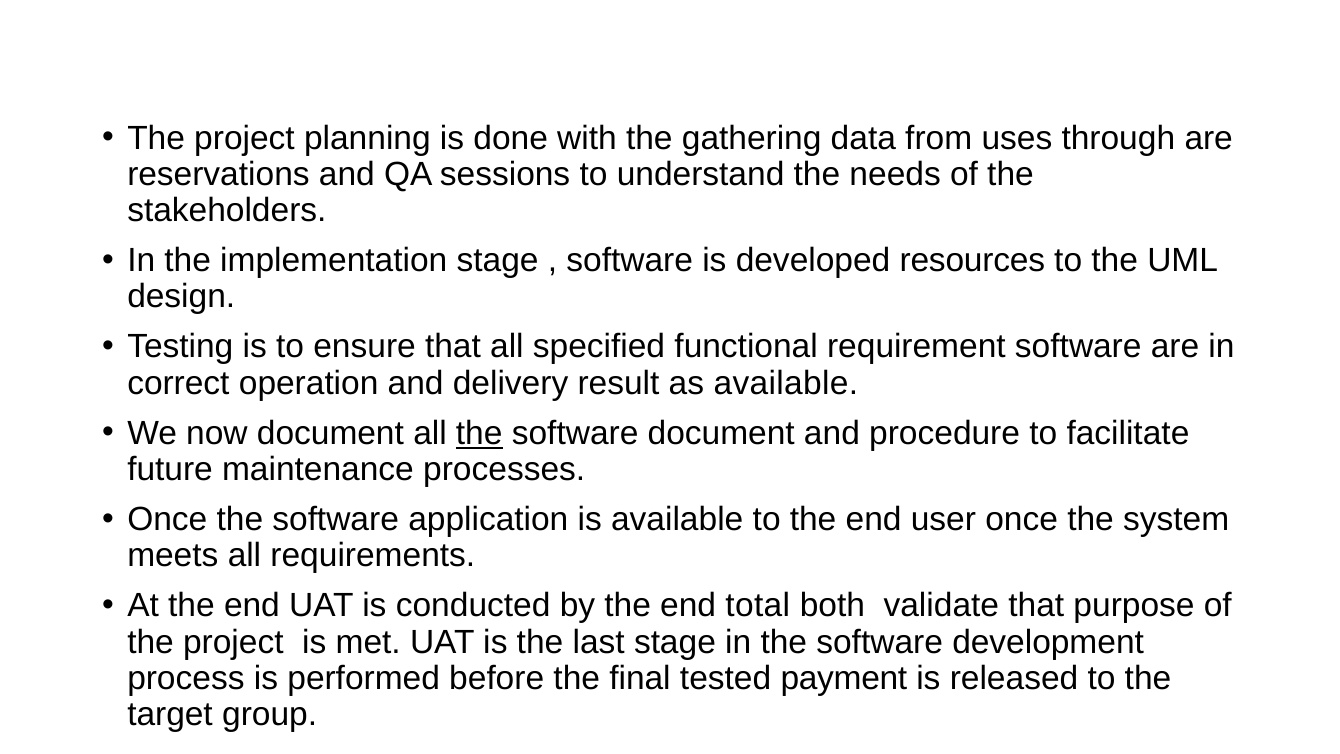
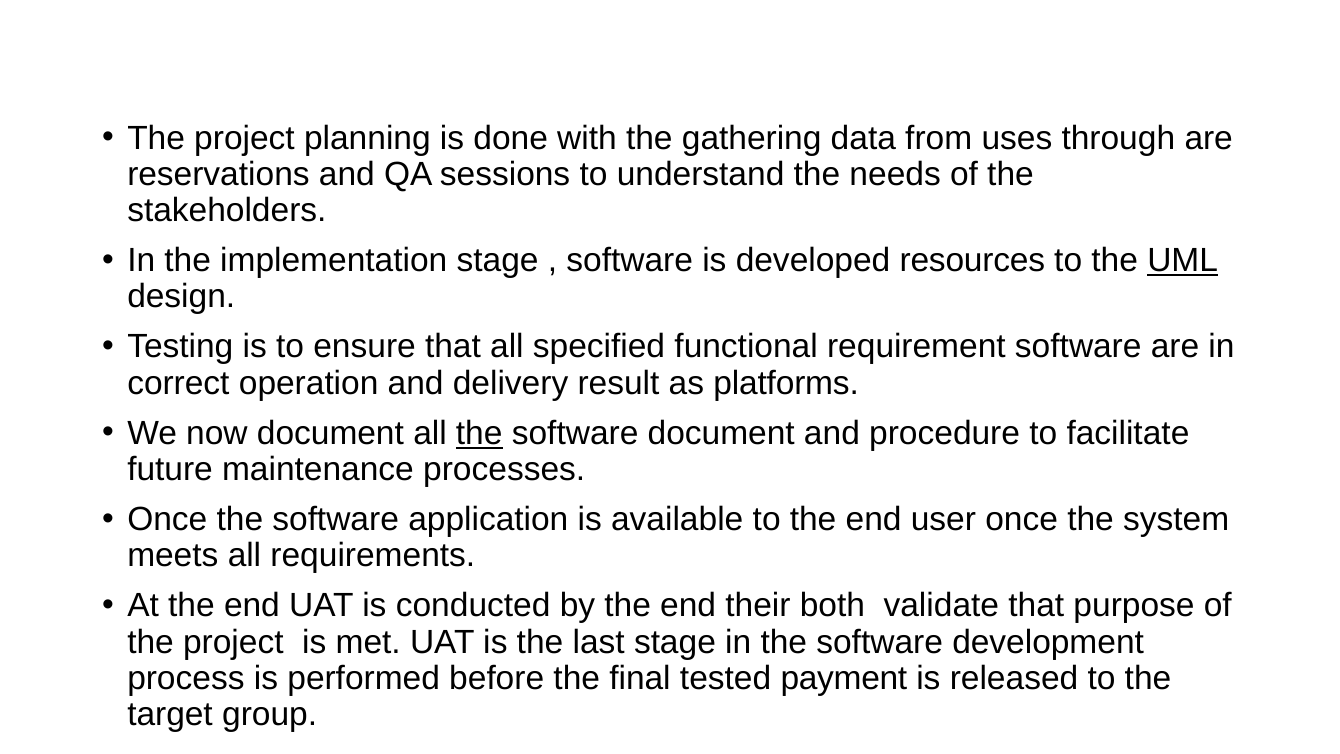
UML underline: none -> present
as available: available -> platforms
total: total -> their
